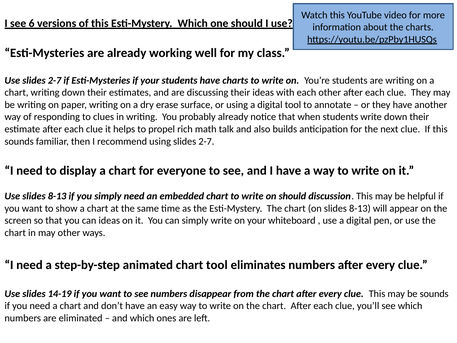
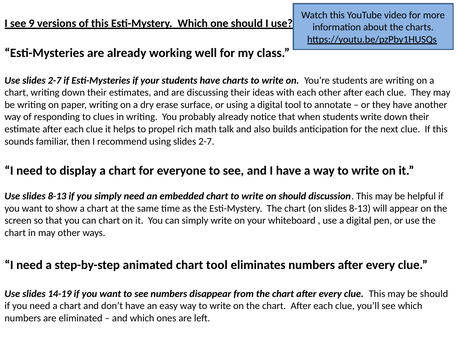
6: 6 -> 9
can ideas: ideas -> chart
be sounds: sounds -> should
